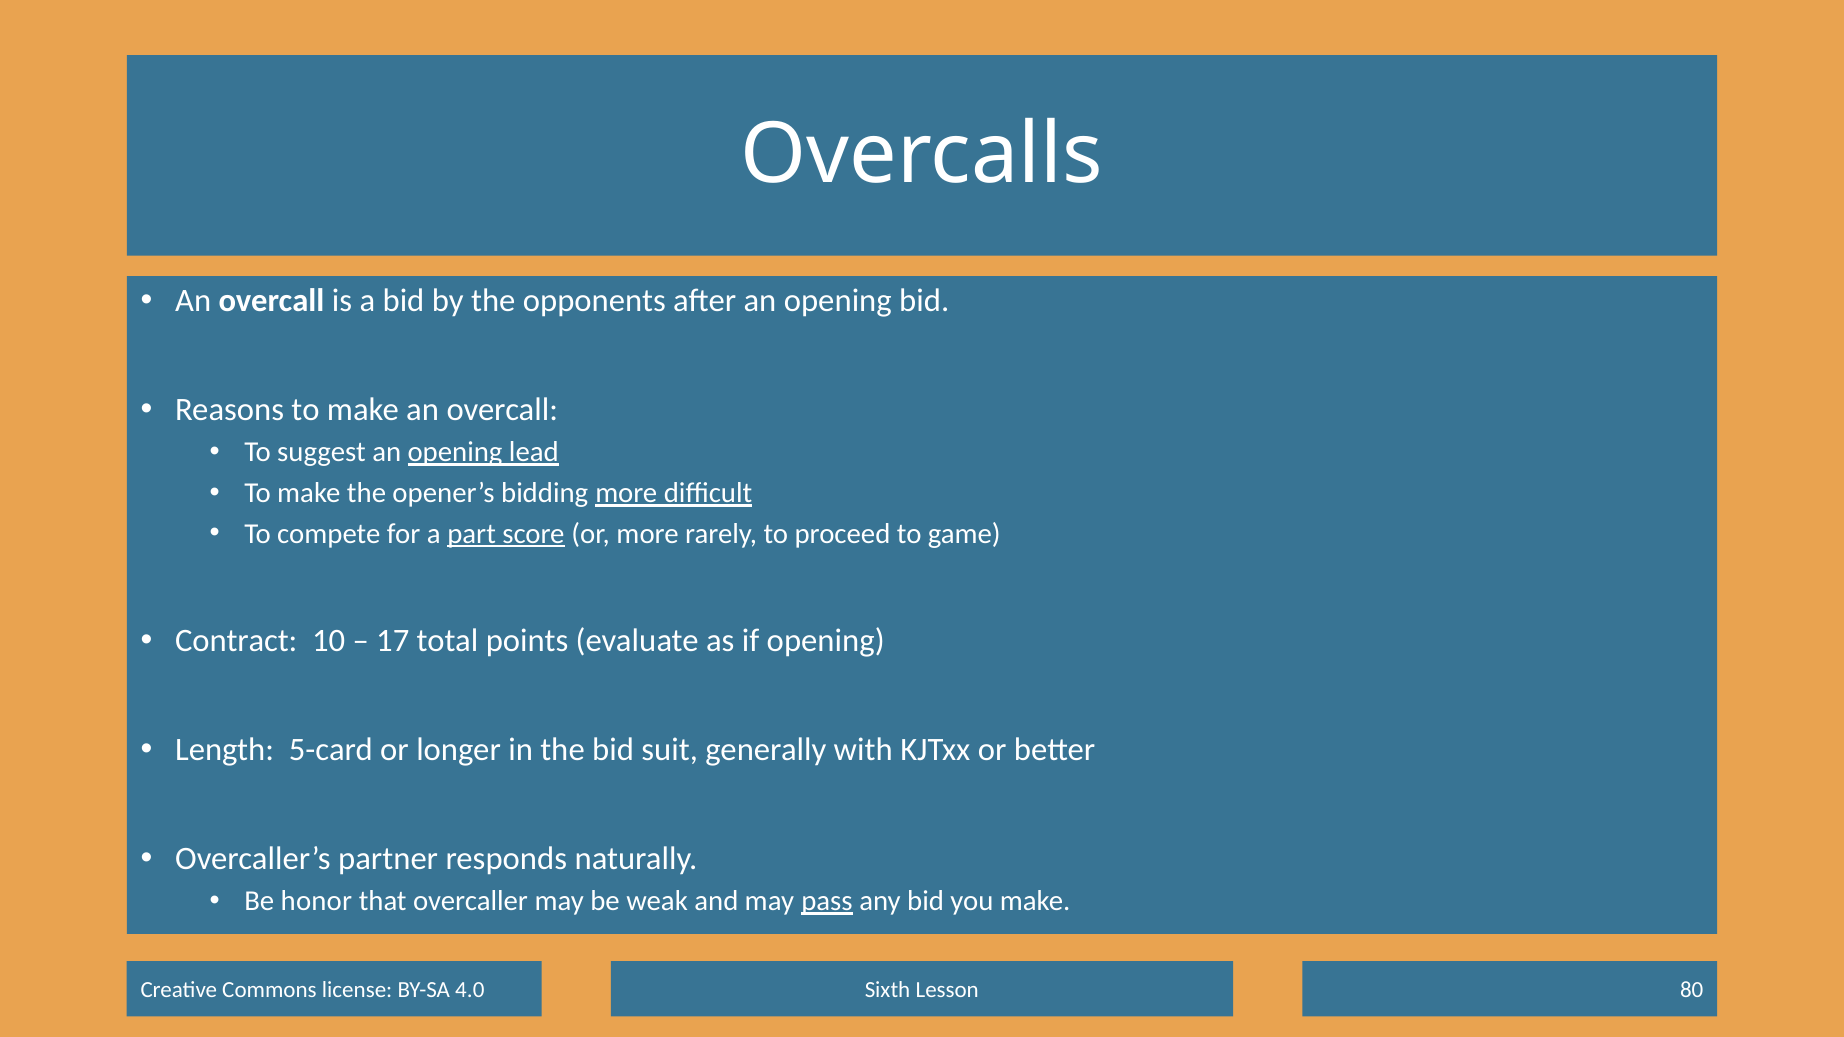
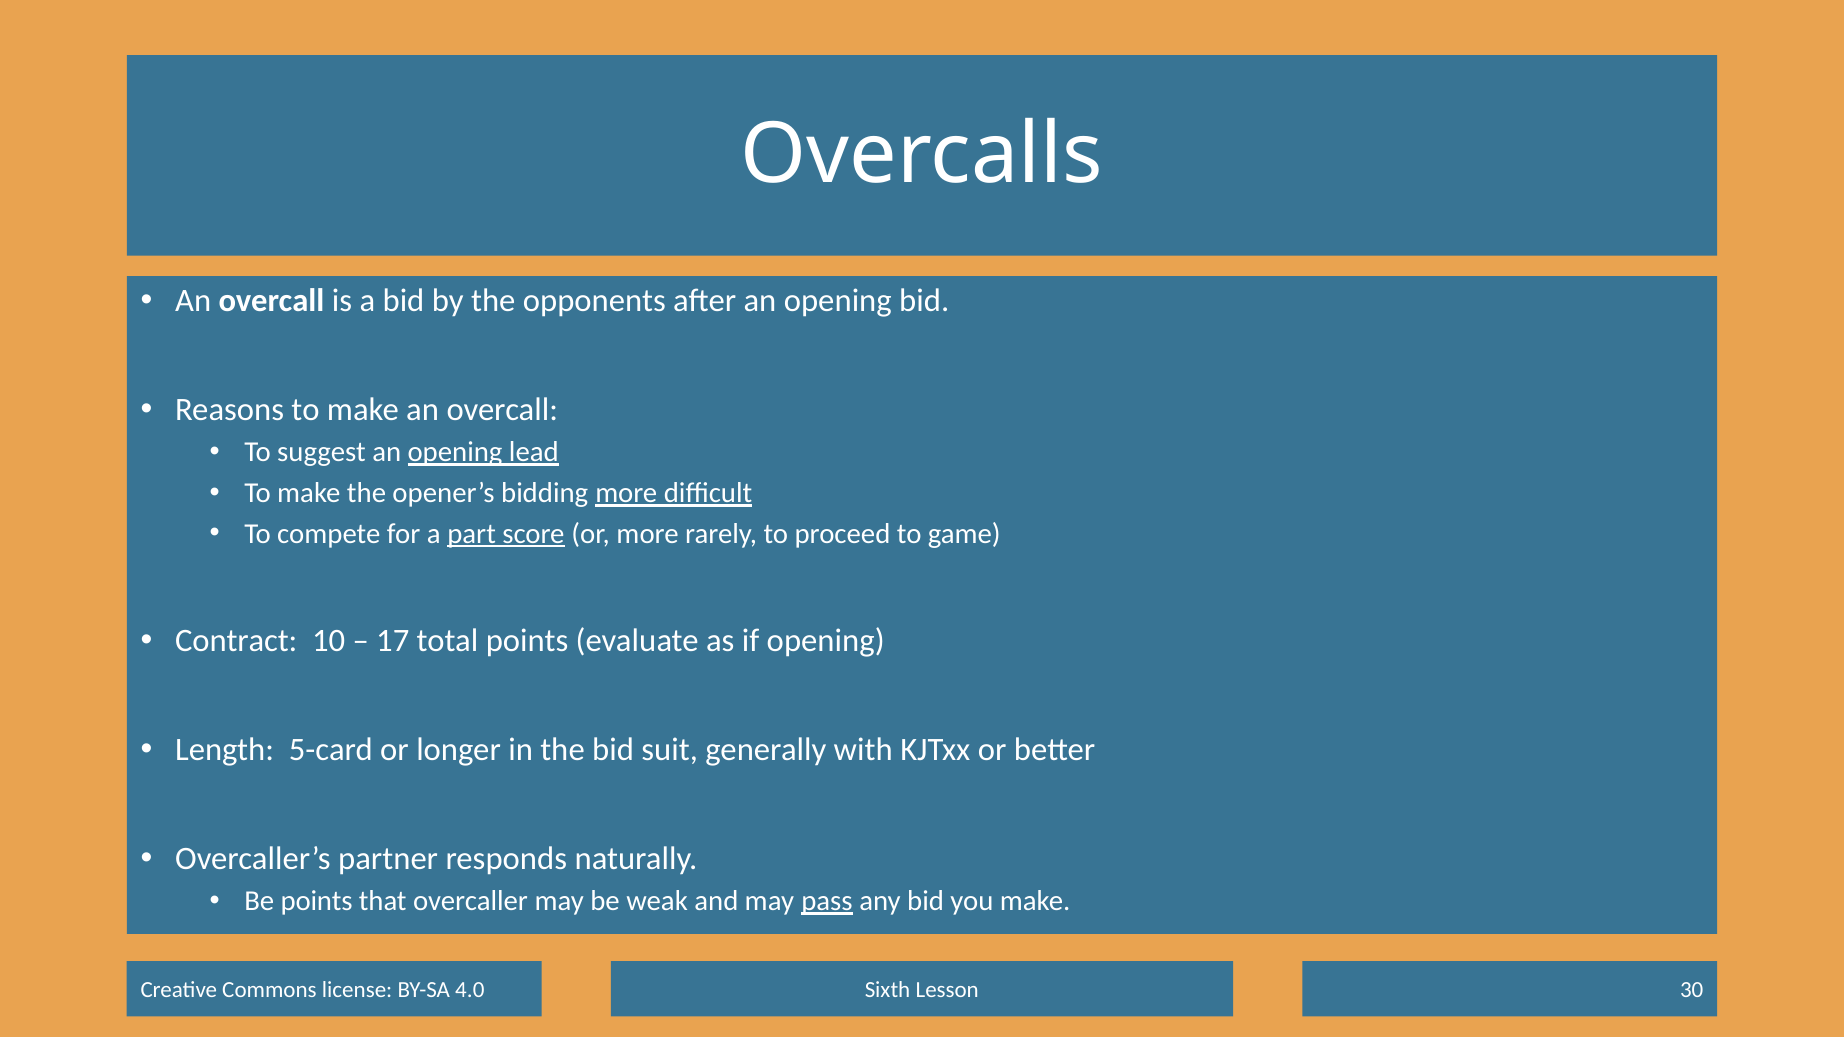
Be honor: honor -> points
80: 80 -> 30
